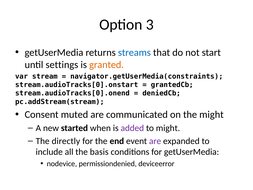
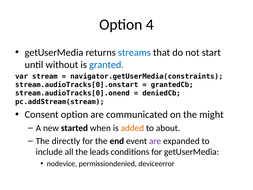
3: 3 -> 4
settings: settings -> without
granted colour: orange -> blue
Consent muted: muted -> option
added colour: purple -> orange
to might: might -> about
basis: basis -> leads
